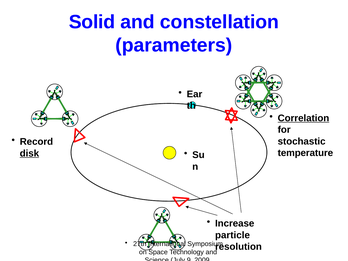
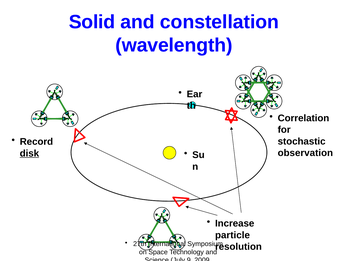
parameters: parameters -> wavelength
Correlation underline: present -> none
temperature: temperature -> observation
